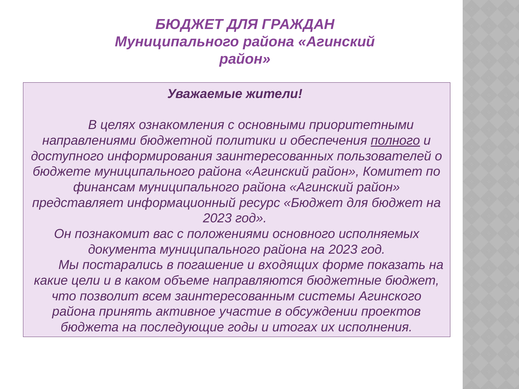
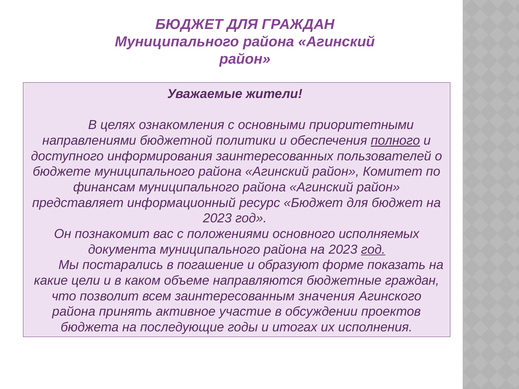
год at (373, 250) underline: none -> present
входящих: входящих -> образуют
бюджетные бюджет: бюджет -> граждан
системы: системы -> значения
